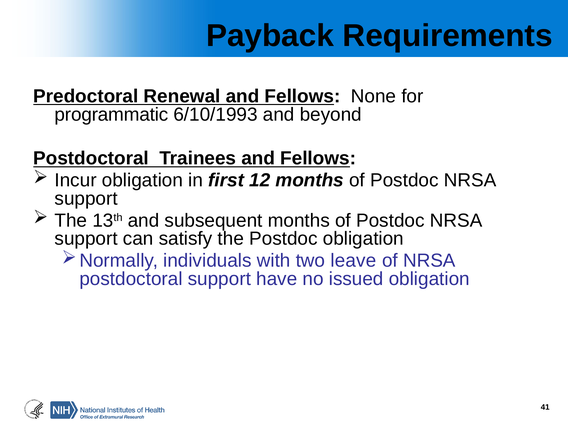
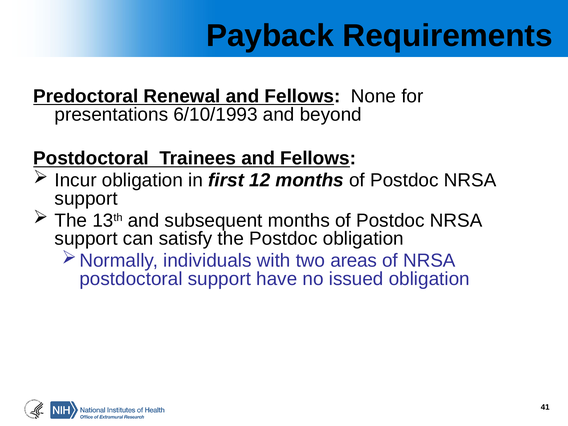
programmatic: programmatic -> presentations
leave: leave -> areas
